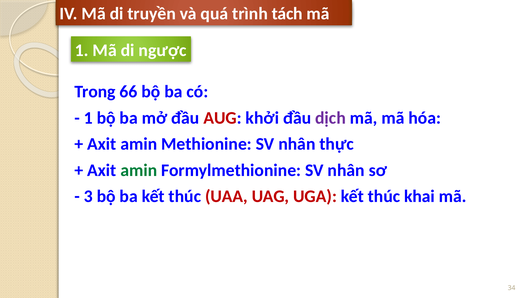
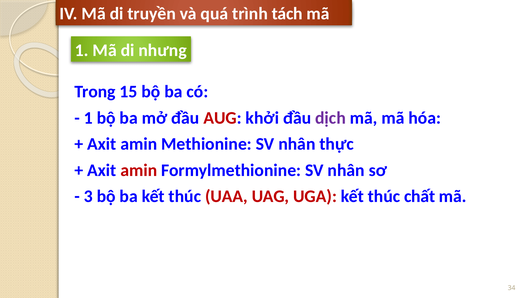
ngược: ngược -> nhưng
66: 66 -> 15
amin at (139, 170) colour: green -> red
khai: khai -> chất
